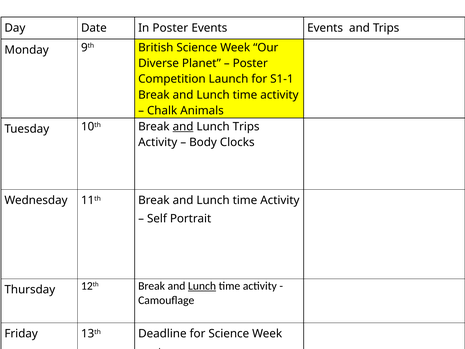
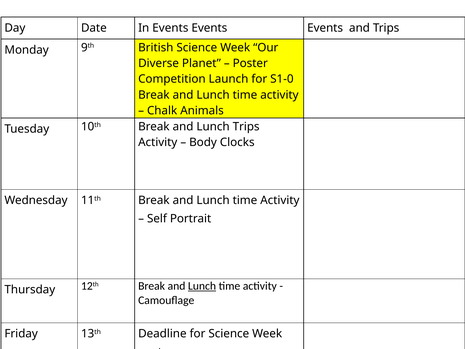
In Poster: Poster -> Events
S1-1: S1-1 -> S1-0
and at (183, 127) underline: present -> none
